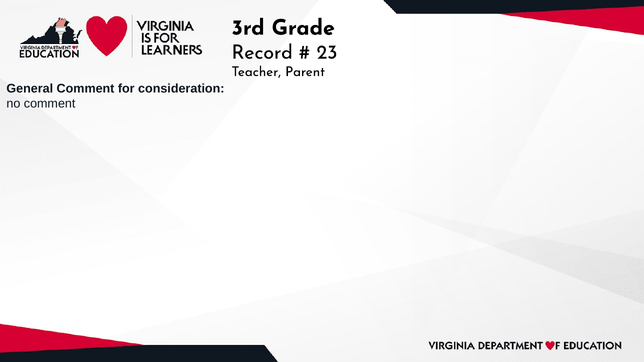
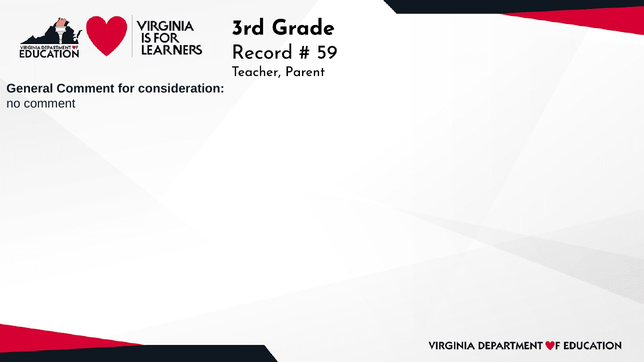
23: 23 -> 59
